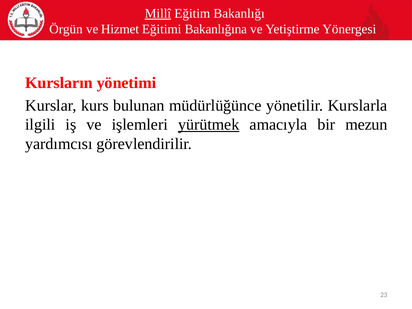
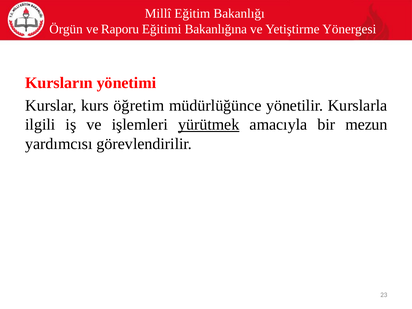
Millî underline: present -> none
Hizmet: Hizmet -> Raporu
bulunan: bulunan -> öğretim
